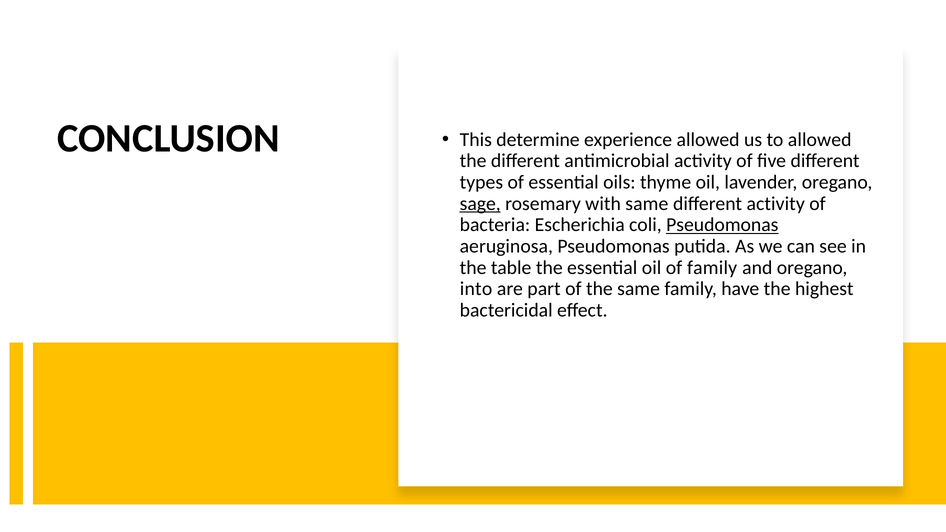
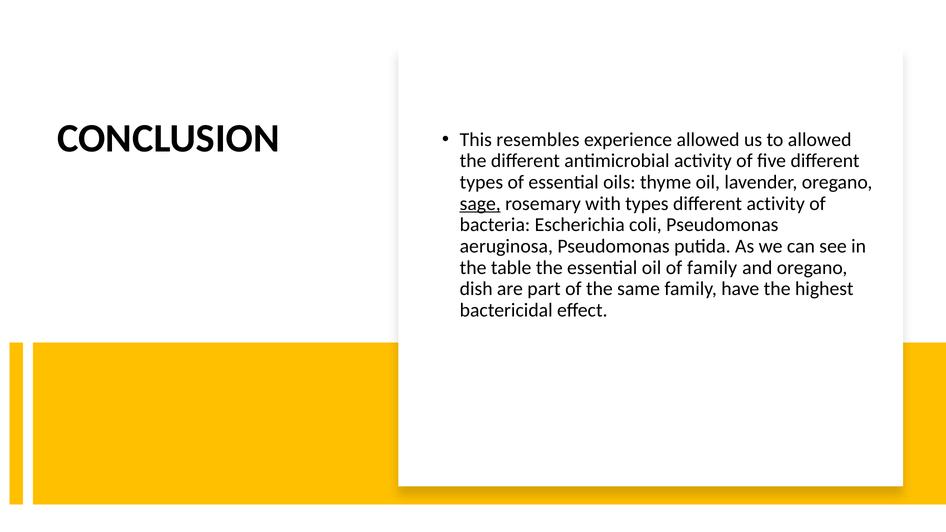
determine: determine -> resembles
with same: same -> types
Pseudomonas at (722, 225) underline: present -> none
into: into -> dish
